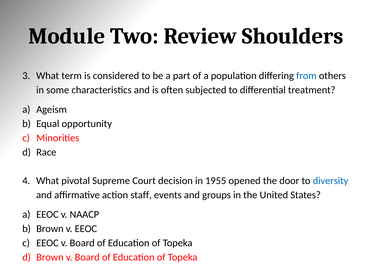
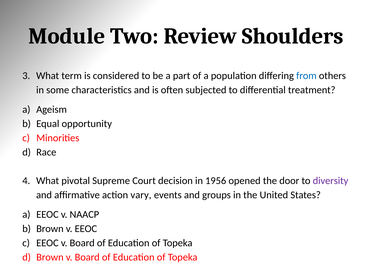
1955: 1955 -> 1956
diversity colour: blue -> purple
staff: staff -> vary
